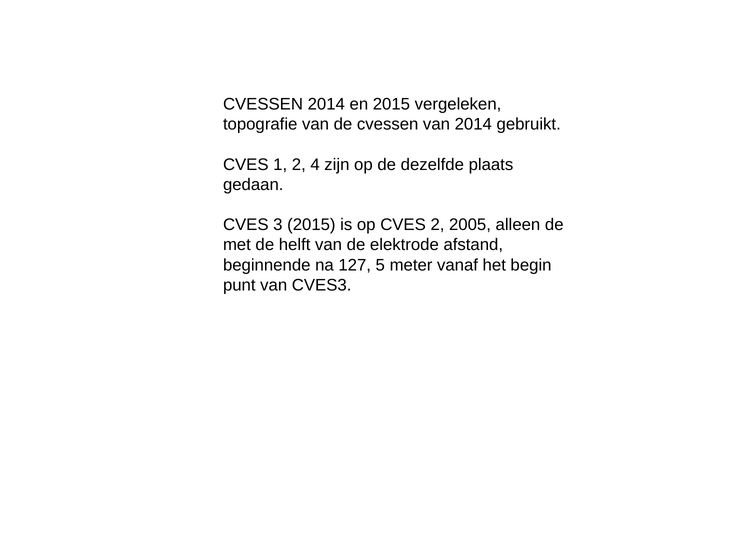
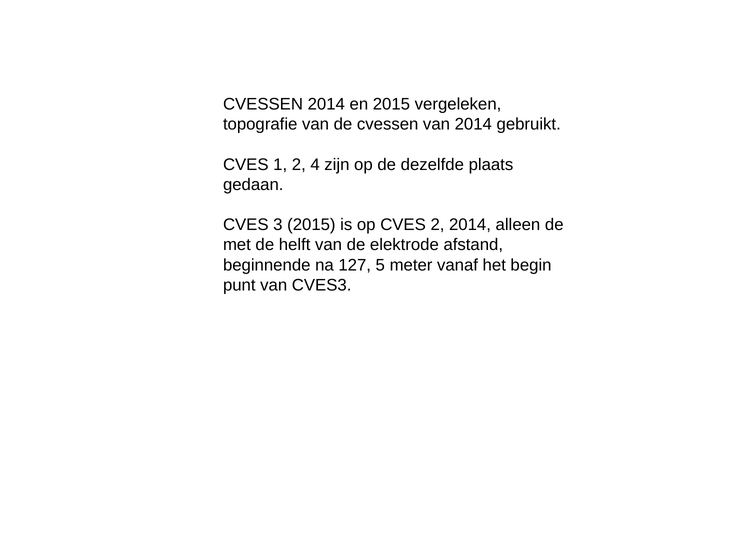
2 2005: 2005 -> 2014
